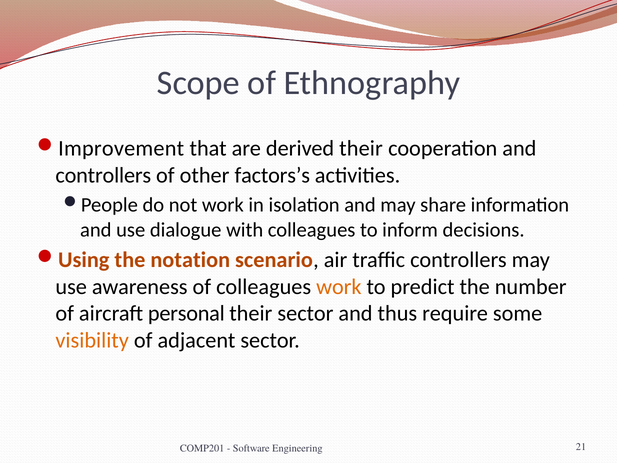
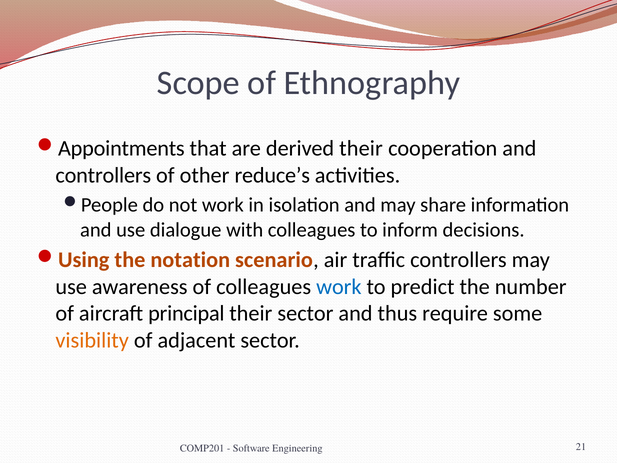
Improvement: Improvement -> Appointments
factors’s: factors’s -> reduce’s
work at (339, 287) colour: orange -> blue
personal: personal -> principal
